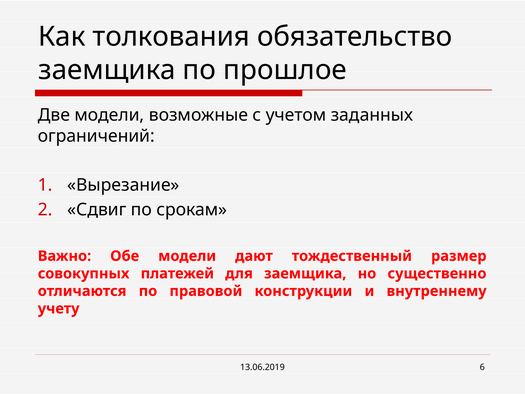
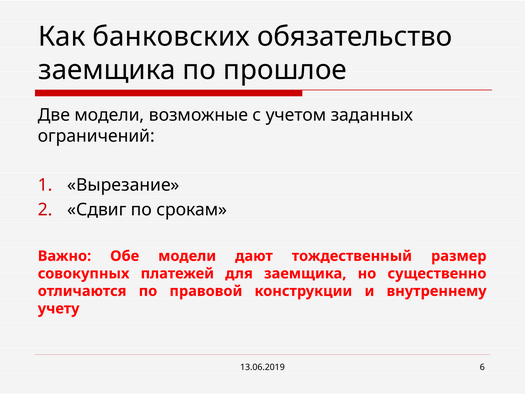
толкования: толкования -> банковских
